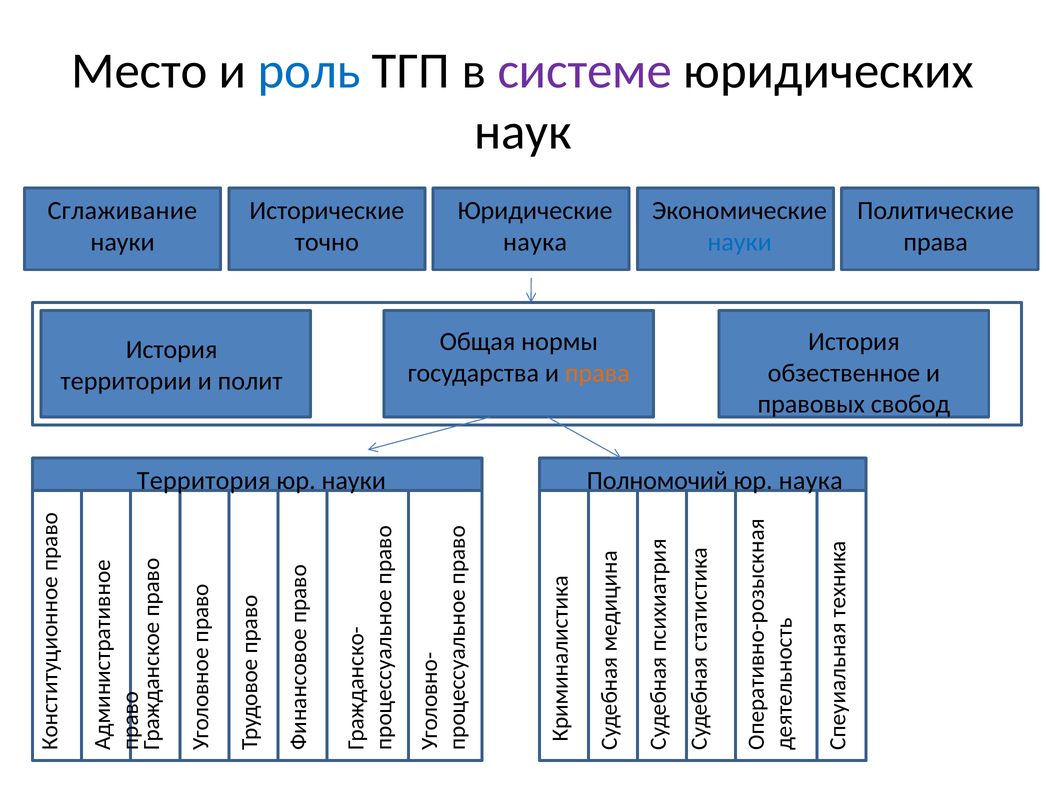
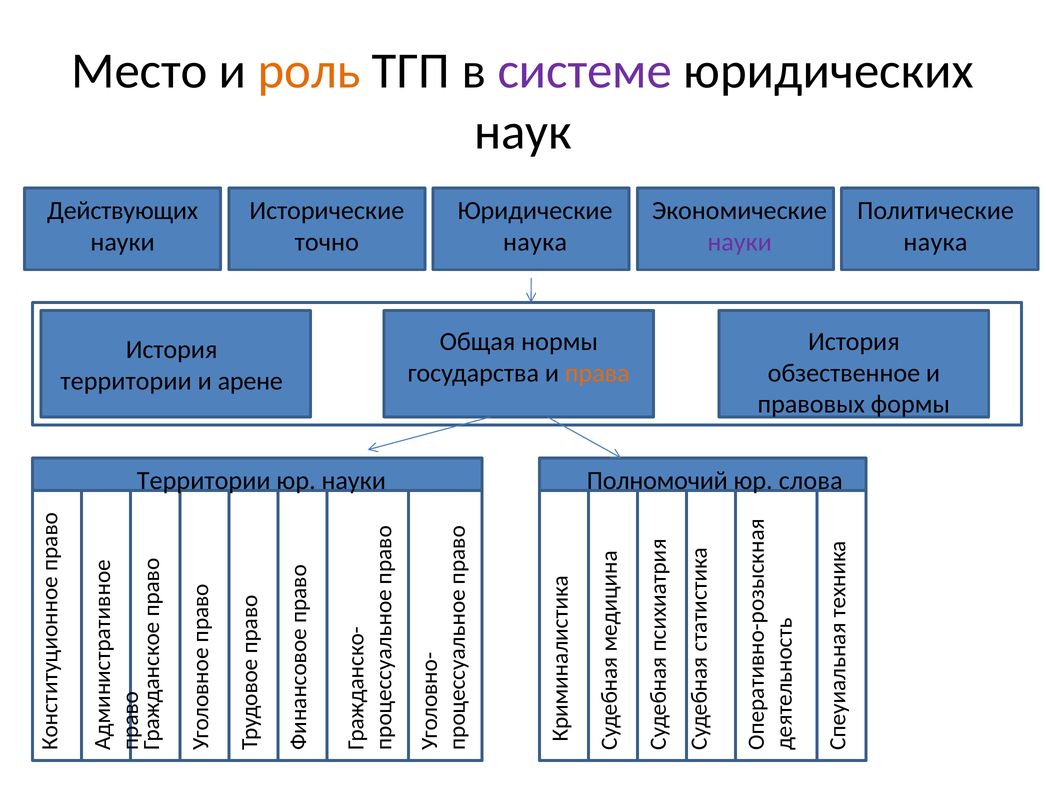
роль colour: blue -> orange
Сглаживание: Сглаживание -> Действующих
науки at (740, 242) colour: blue -> purple
права at (936, 242): права -> наука
полит: полит -> арене
свобод: свобод -> формы
Территория at (204, 480): Территория -> Территории
юр наука: наука -> слова
